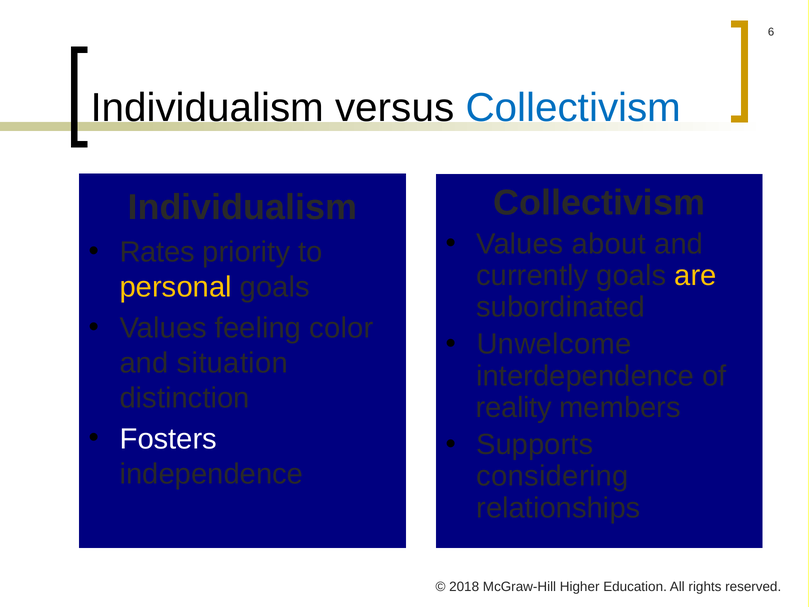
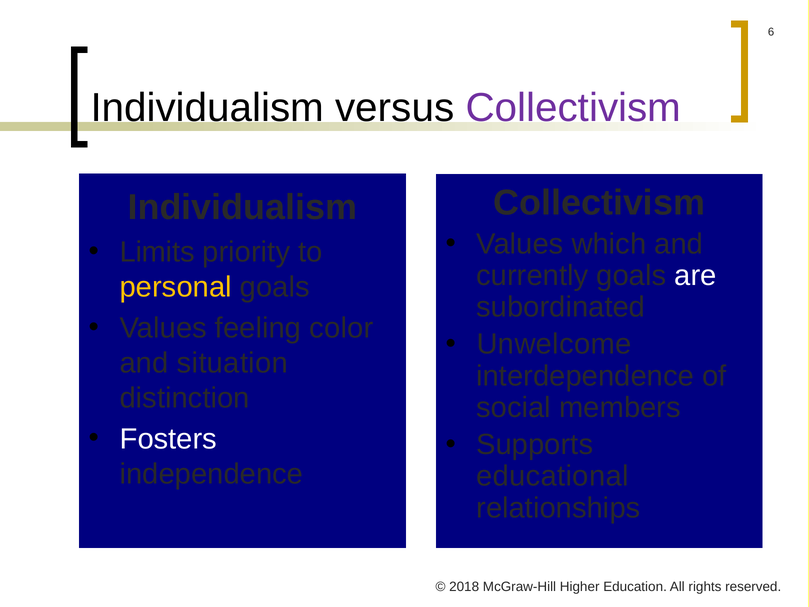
Collectivism at (573, 108) colour: blue -> purple
about: about -> which
Rates: Rates -> Limits
are colour: yellow -> white
reality: reality -> social
considering: considering -> educational
